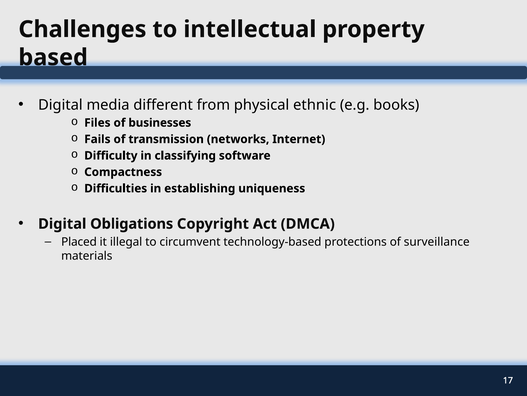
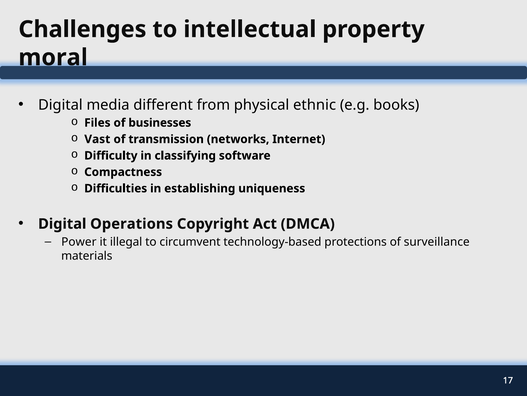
based: based -> moral
Fails: Fails -> Vast
Obligations: Obligations -> Operations
Placed: Placed -> Power
